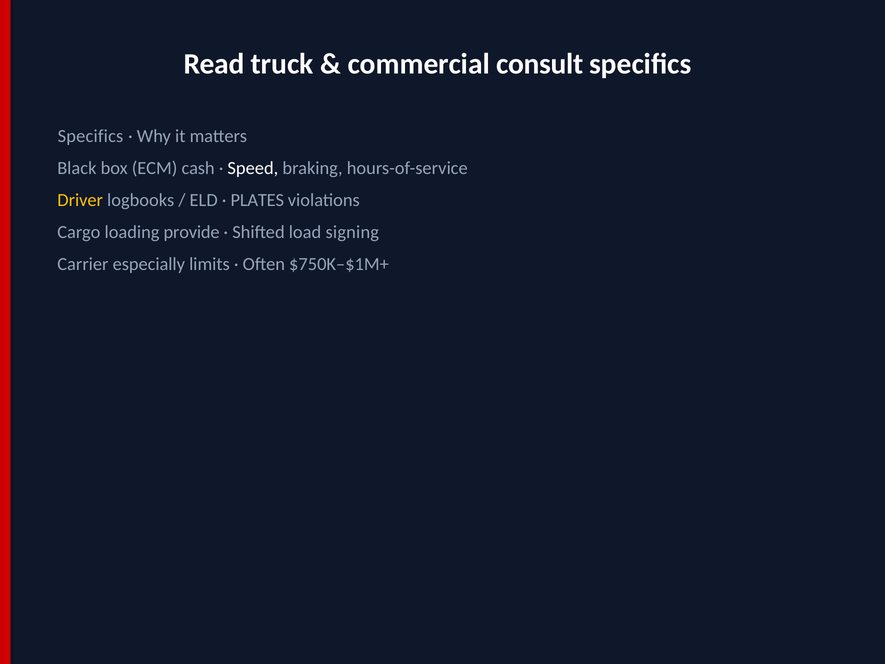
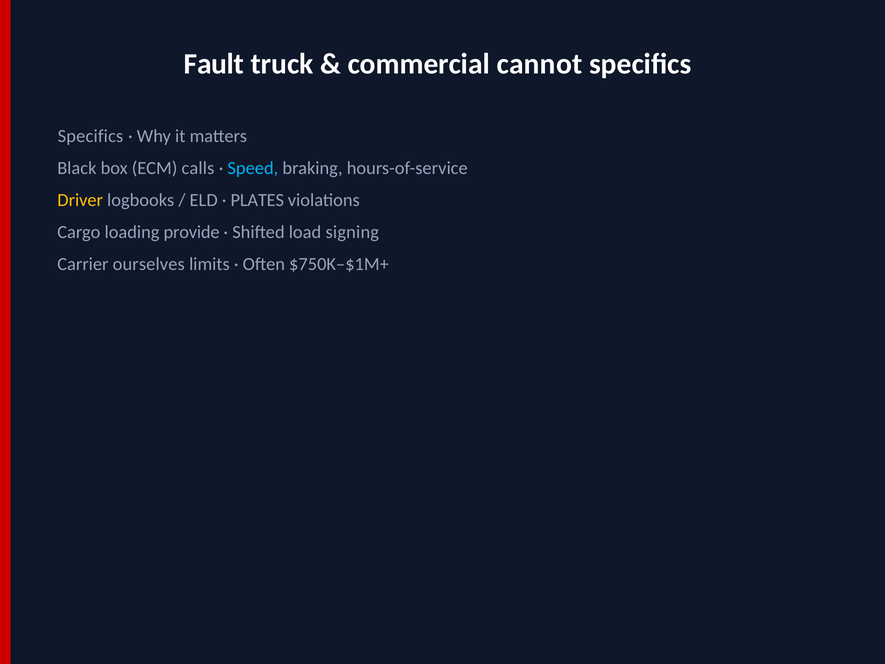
Read: Read -> Fault
consult: consult -> cannot
cash: cash -> calls
Speed colour: white -> light blue
especially: especially -> ourselves
